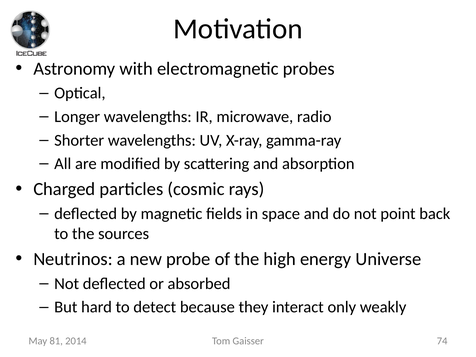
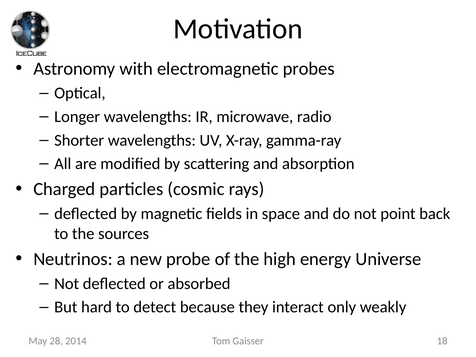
74: 74 -> 18
81: 81 -> 28
